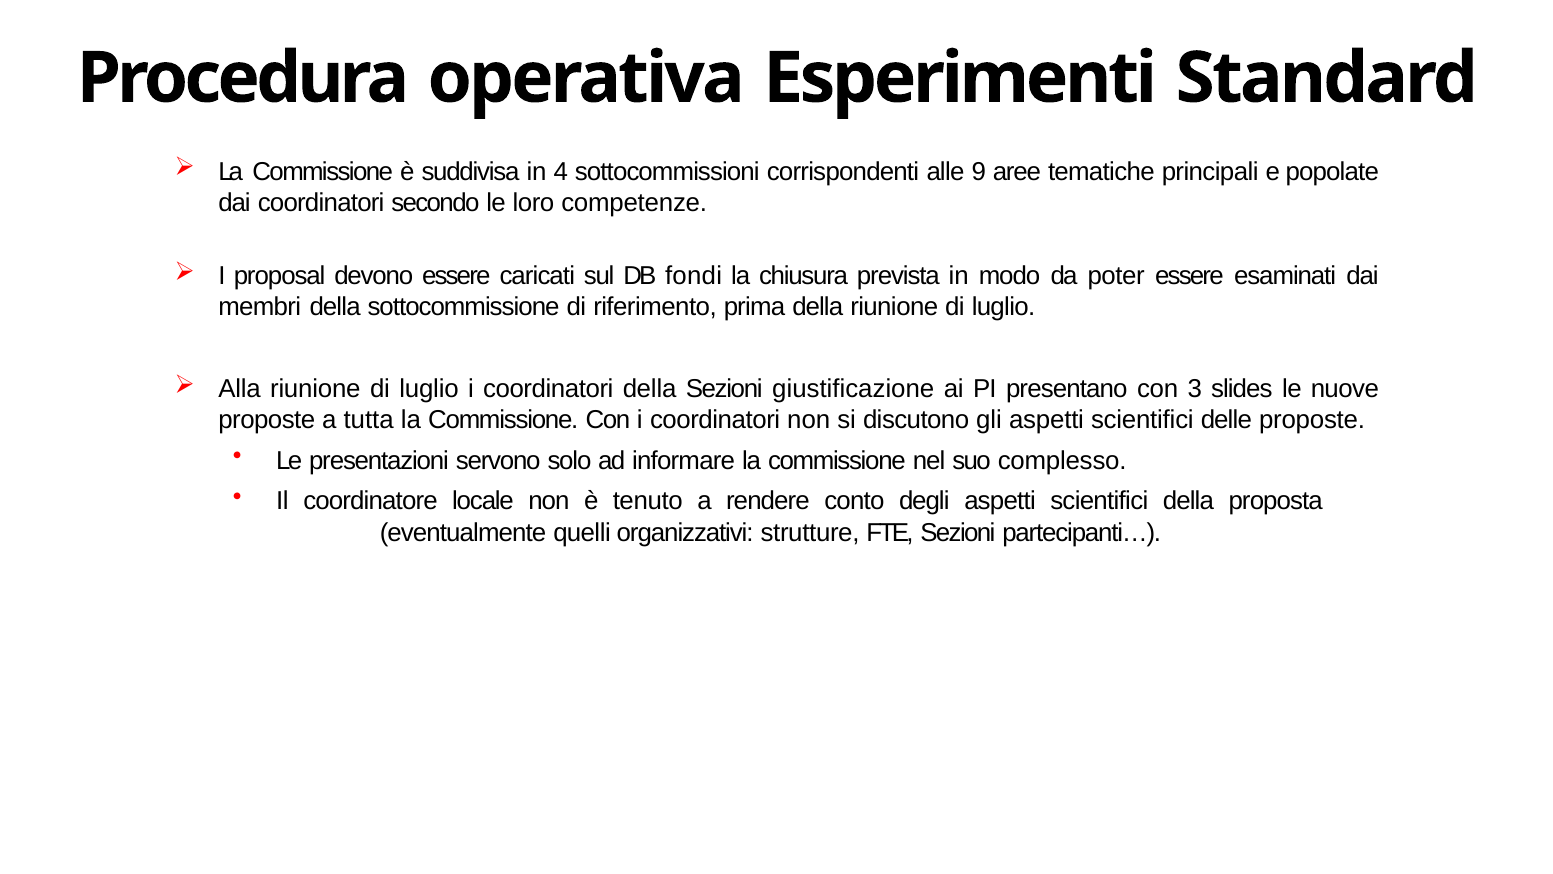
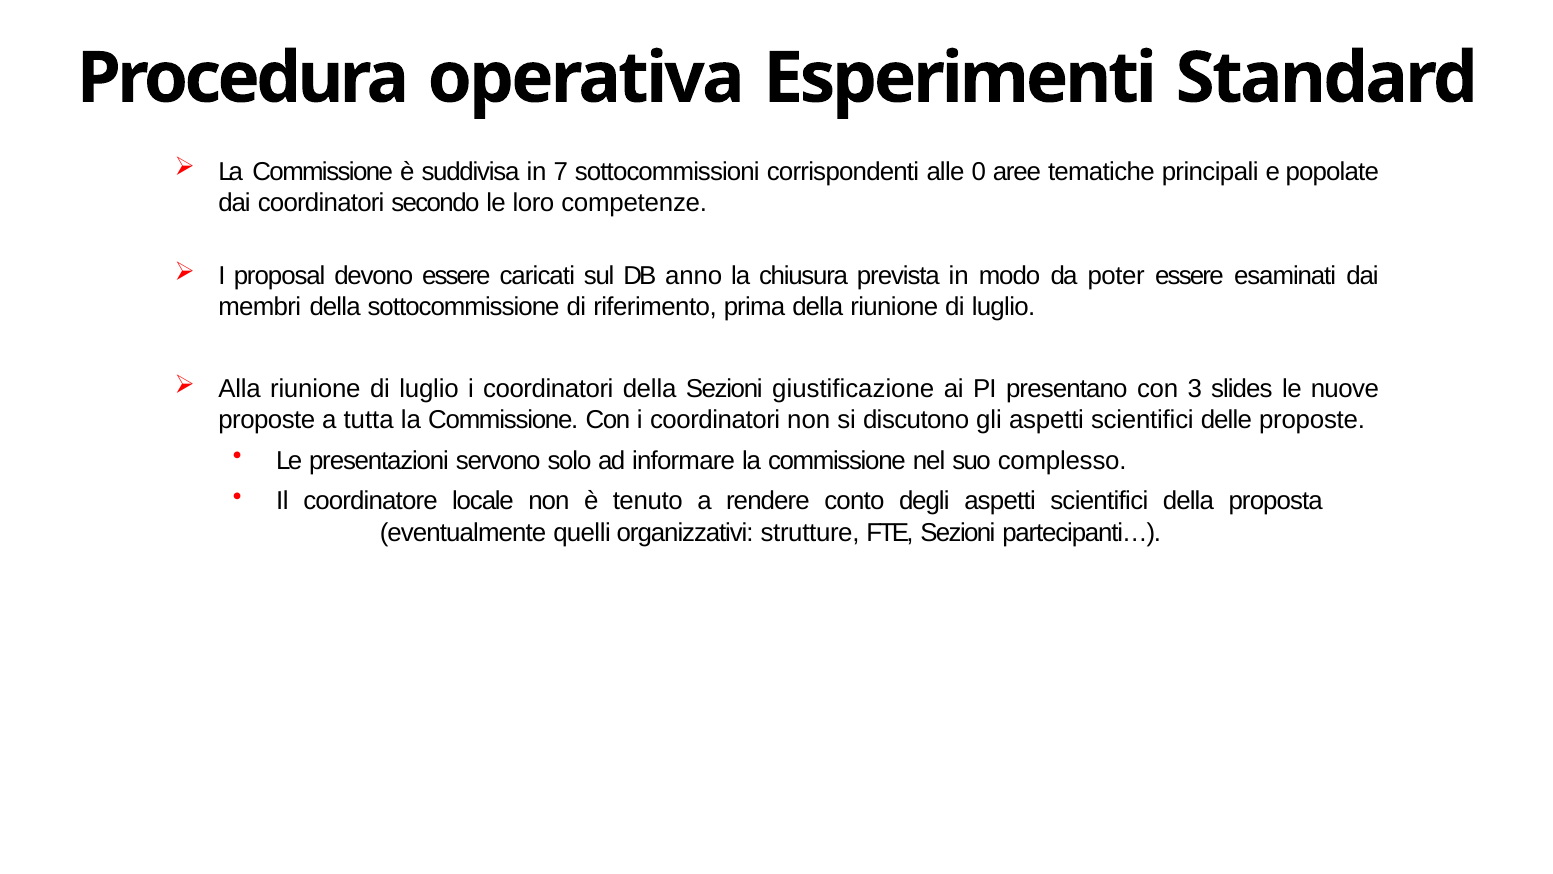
4: 4 -> 7
9: 9 -> 0
fondi: fondi -> anno
